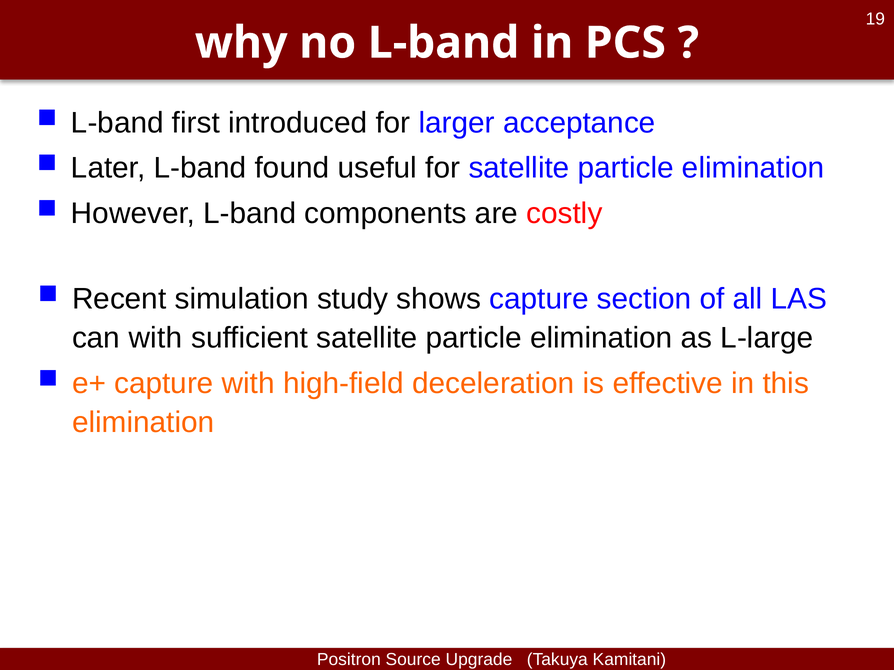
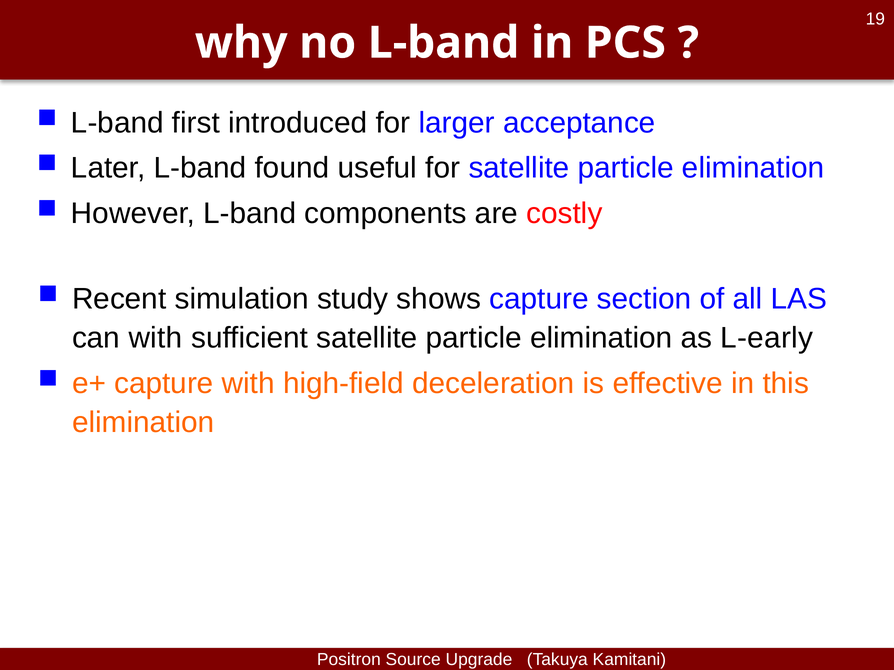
L-large: L-large -> L-early
